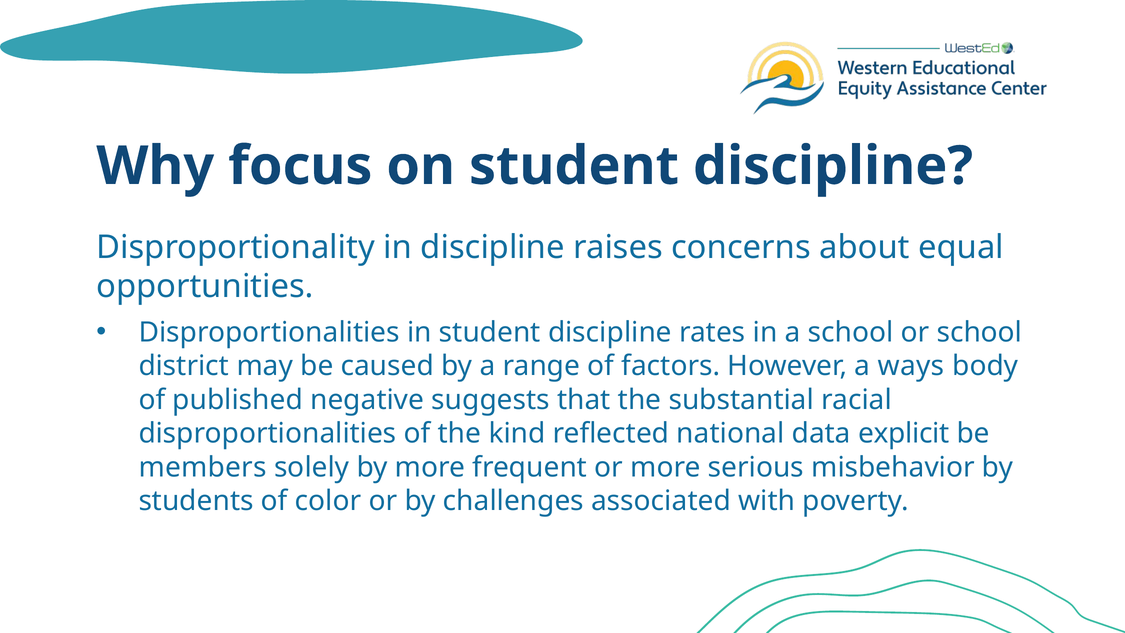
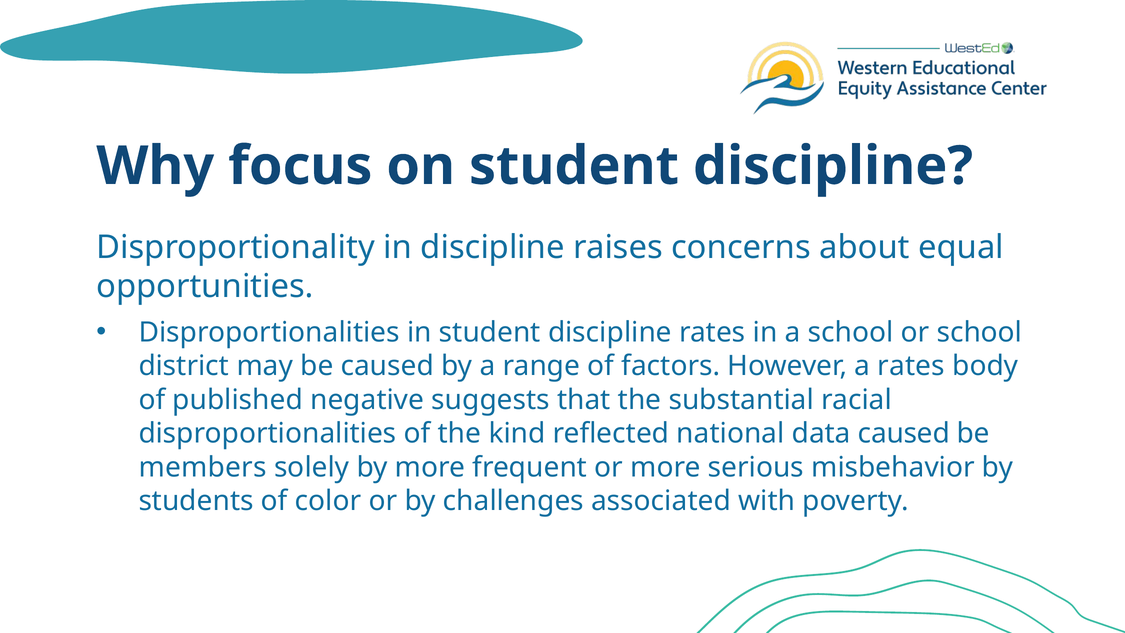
a ways: ways -> rates
data explicit: explicit -> caused
